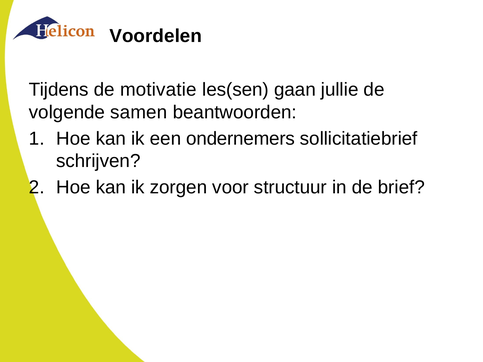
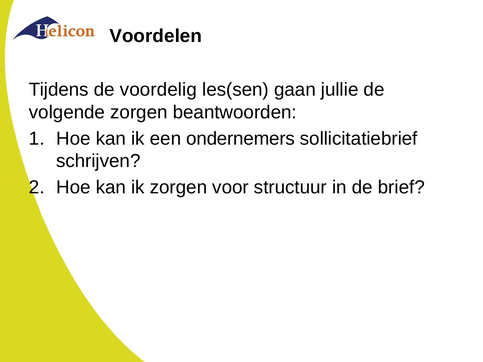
motivatie: motivatie -> voordelig
volgende samen: samen -> zorgen
